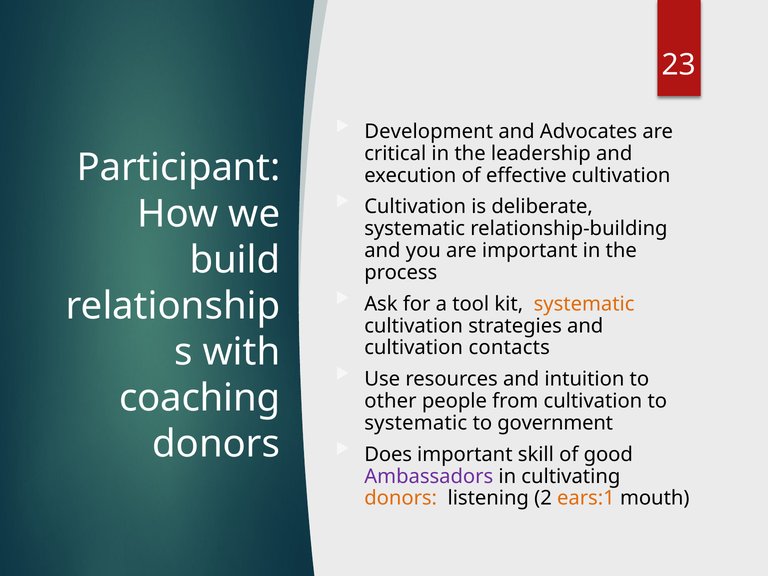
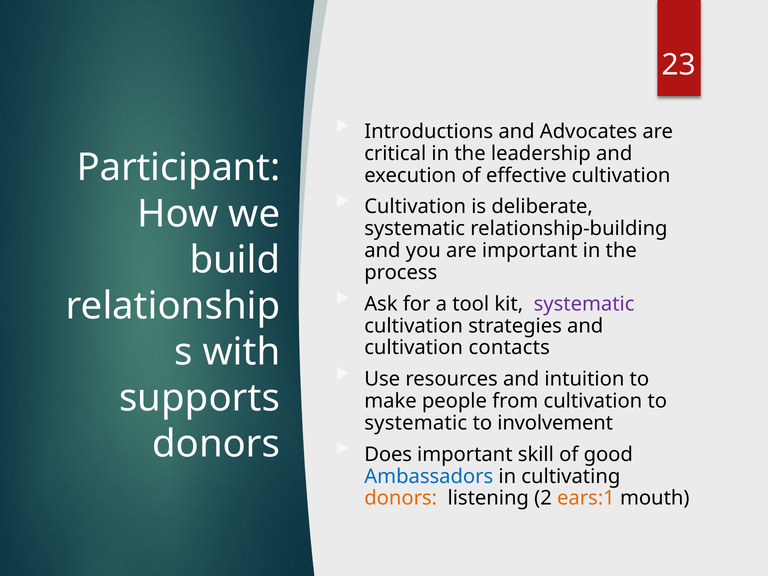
Development: Development -> Introductions
systematic at (584, 304) colour: orange -> purple
coaching: coaching -> supports
other: other -> make
government: government -> involvement
Ambassadors colour: purple -> blue
